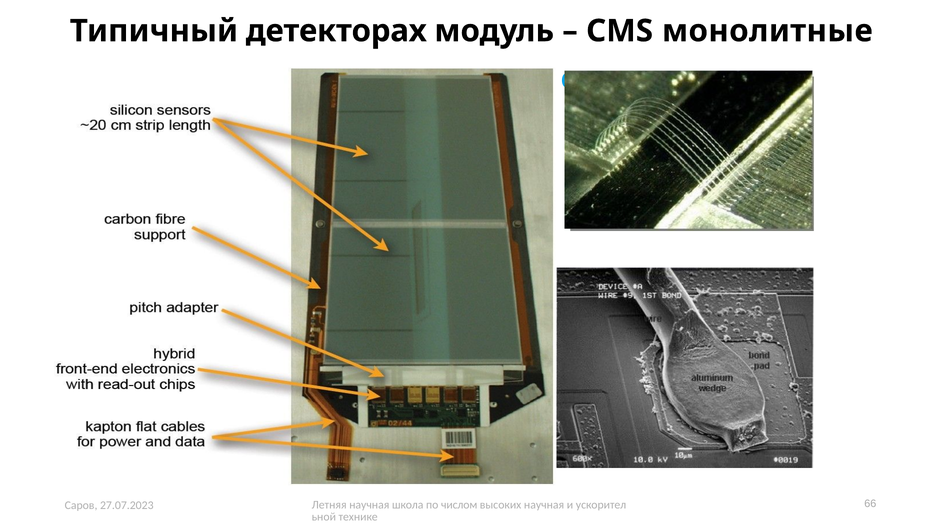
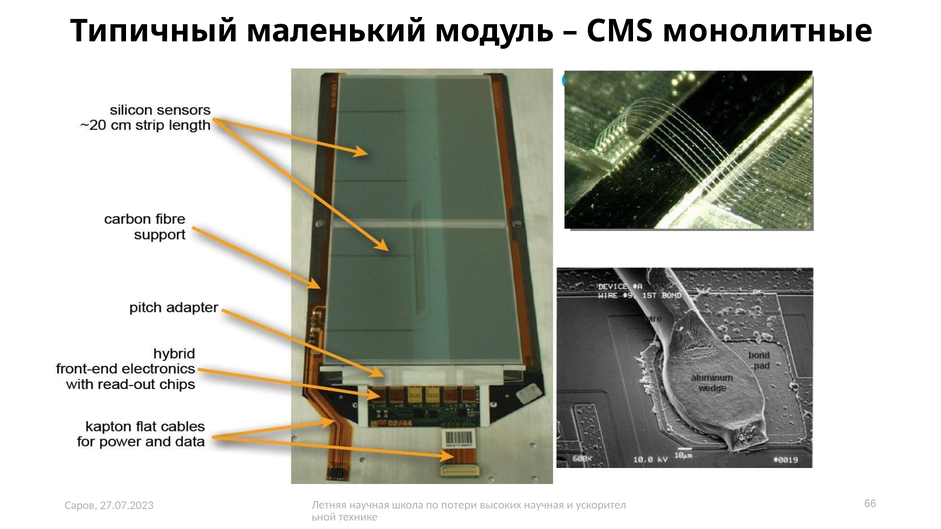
детекторах: детекторах -> маленький
числом: числом -> потери
